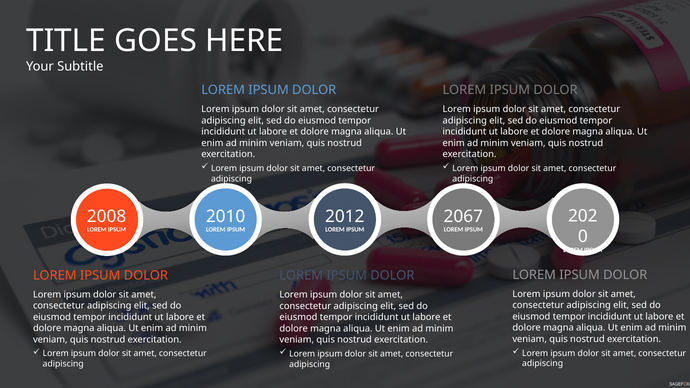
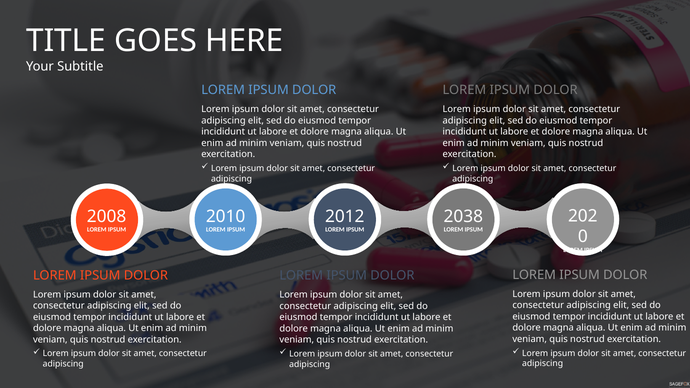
2067: 2067 -> 2038
